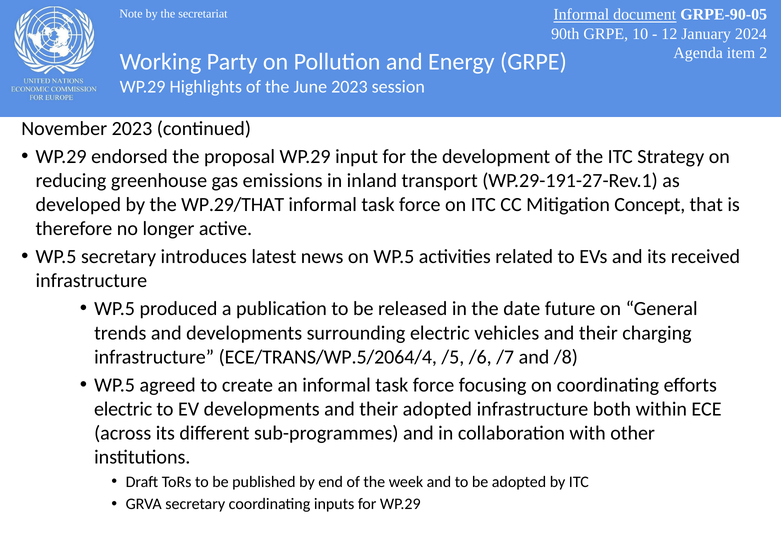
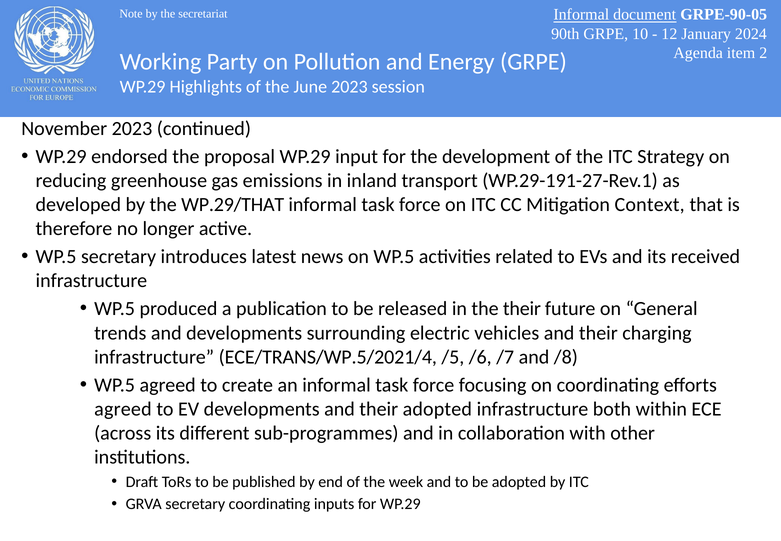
Concept: Concept -> Context
the date: date -> their
ECE/TRANS/WP.5/2064/4: ECE/TRANS/WP.5/2064/4 -> ECE/TRANS/WP.5/2021/4
electric at (123, 409): electric -> agreed
